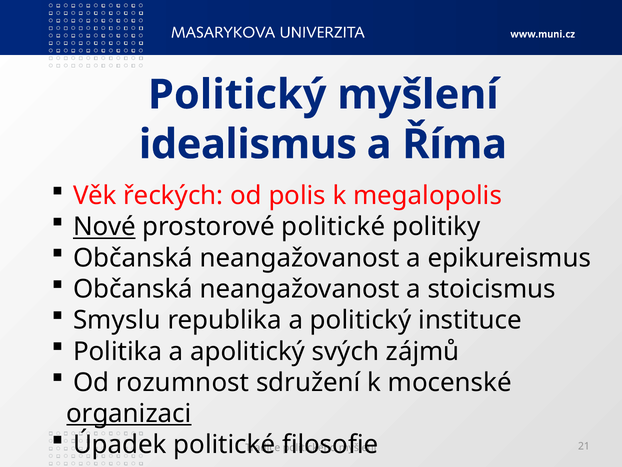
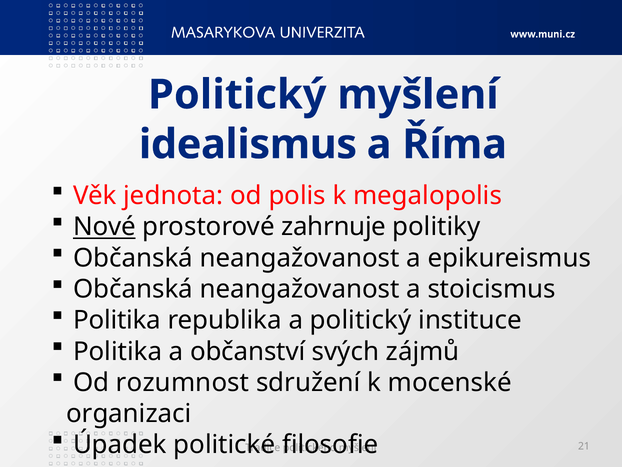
řeckých: řeckých -> jednota
prostorové politické: politické -> zahrnuje
Smyslu at (117, 320): Smyslu -> Politika
apolitický: apolitický -> občanství
organizaci underline: present -> none
